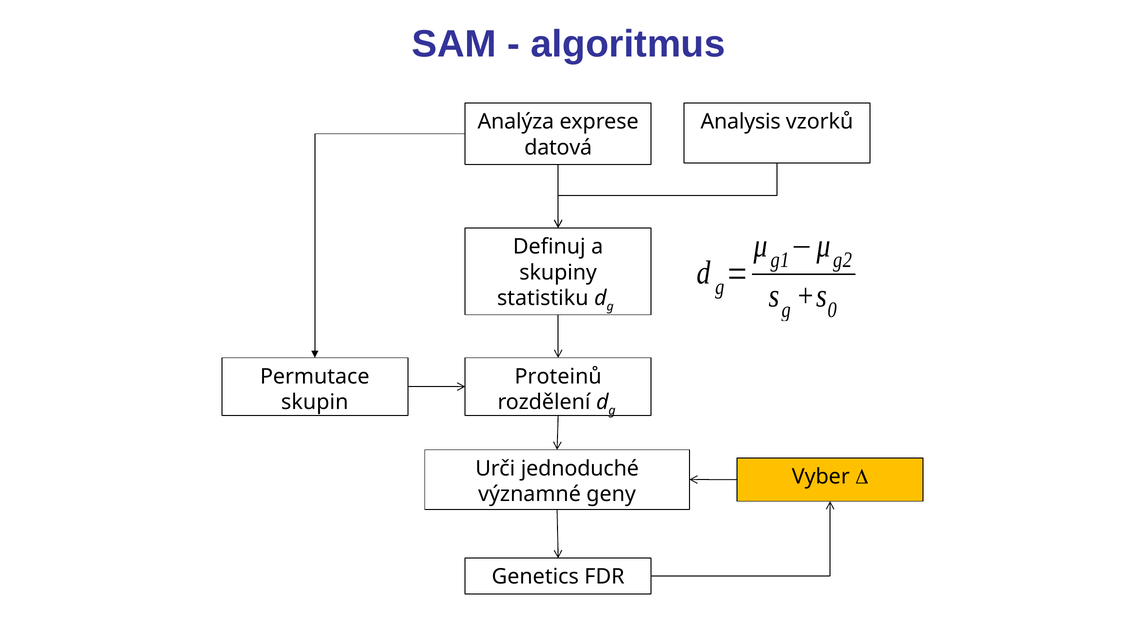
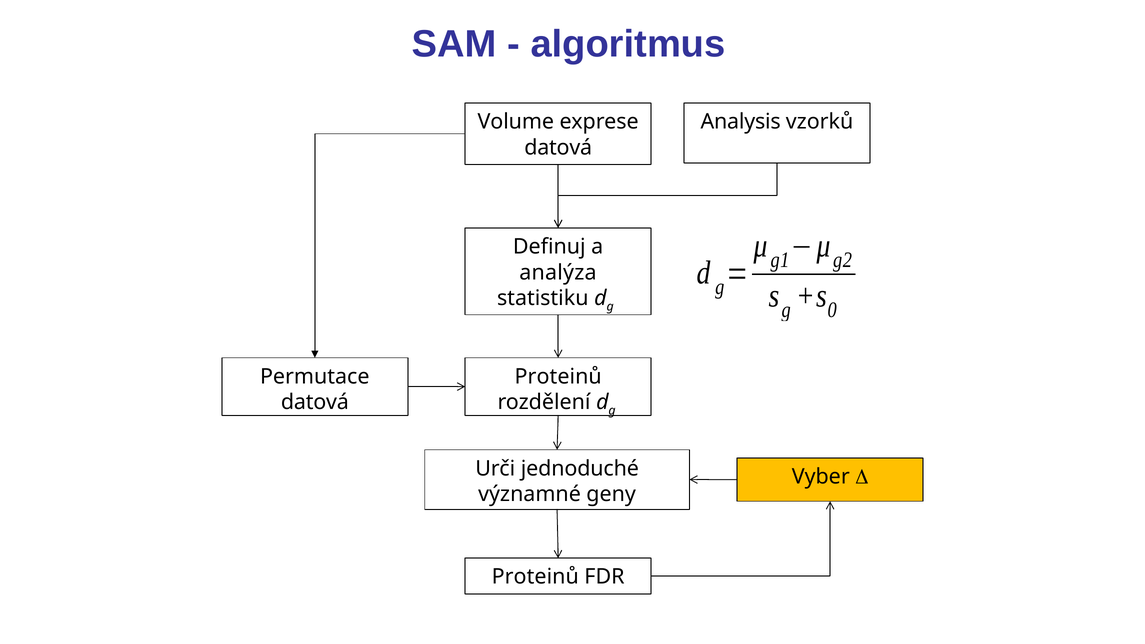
Analýza: Analýza -> Volume
skupiny: skupiny -> analýza
skupin at (315, 402): skupin -> datová
Genetics at (535, 577): Genetics -> Proteinů
